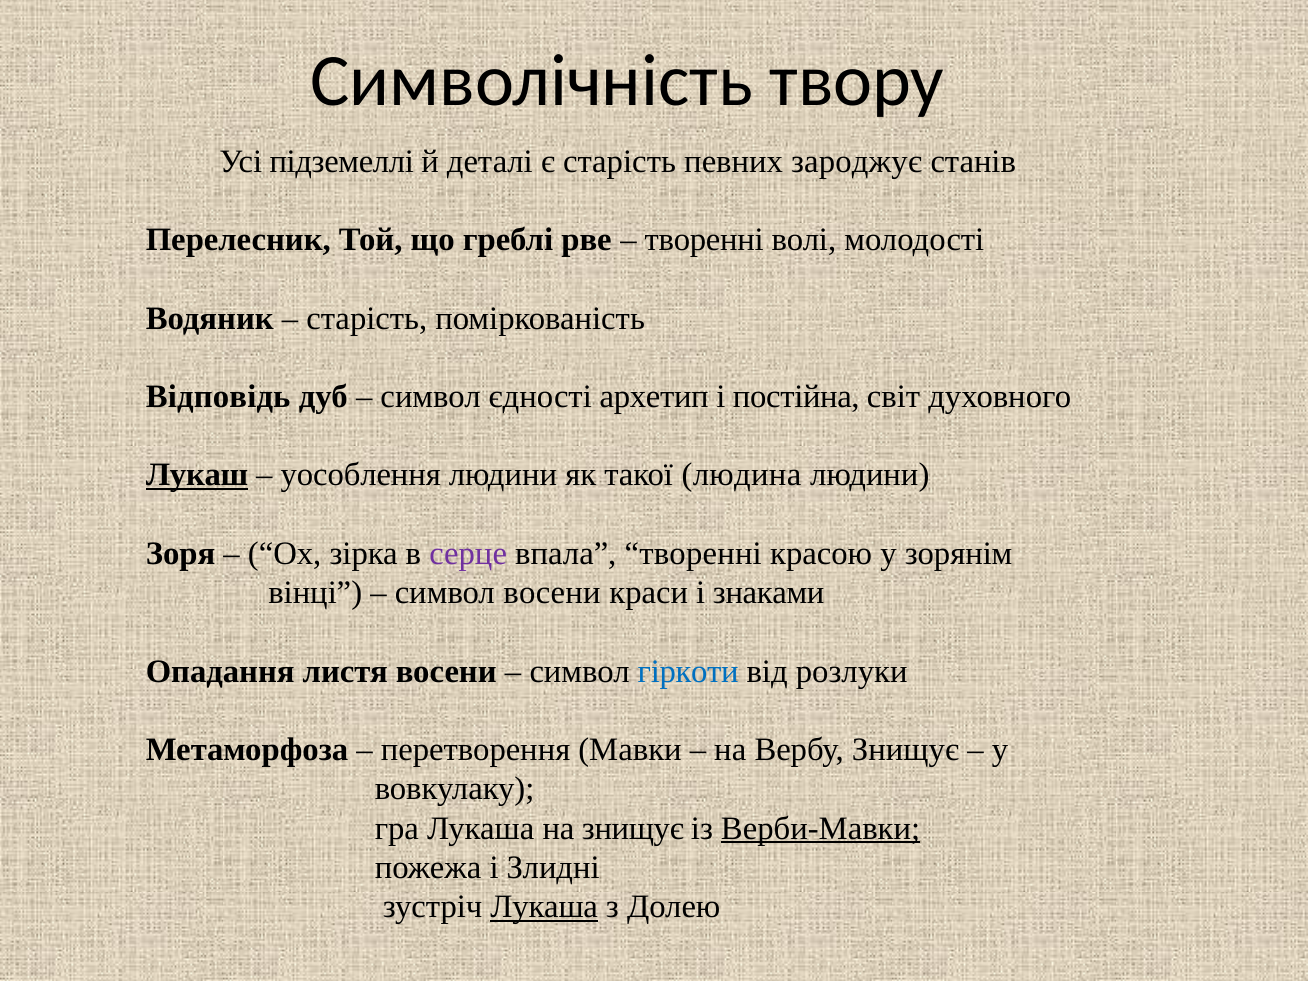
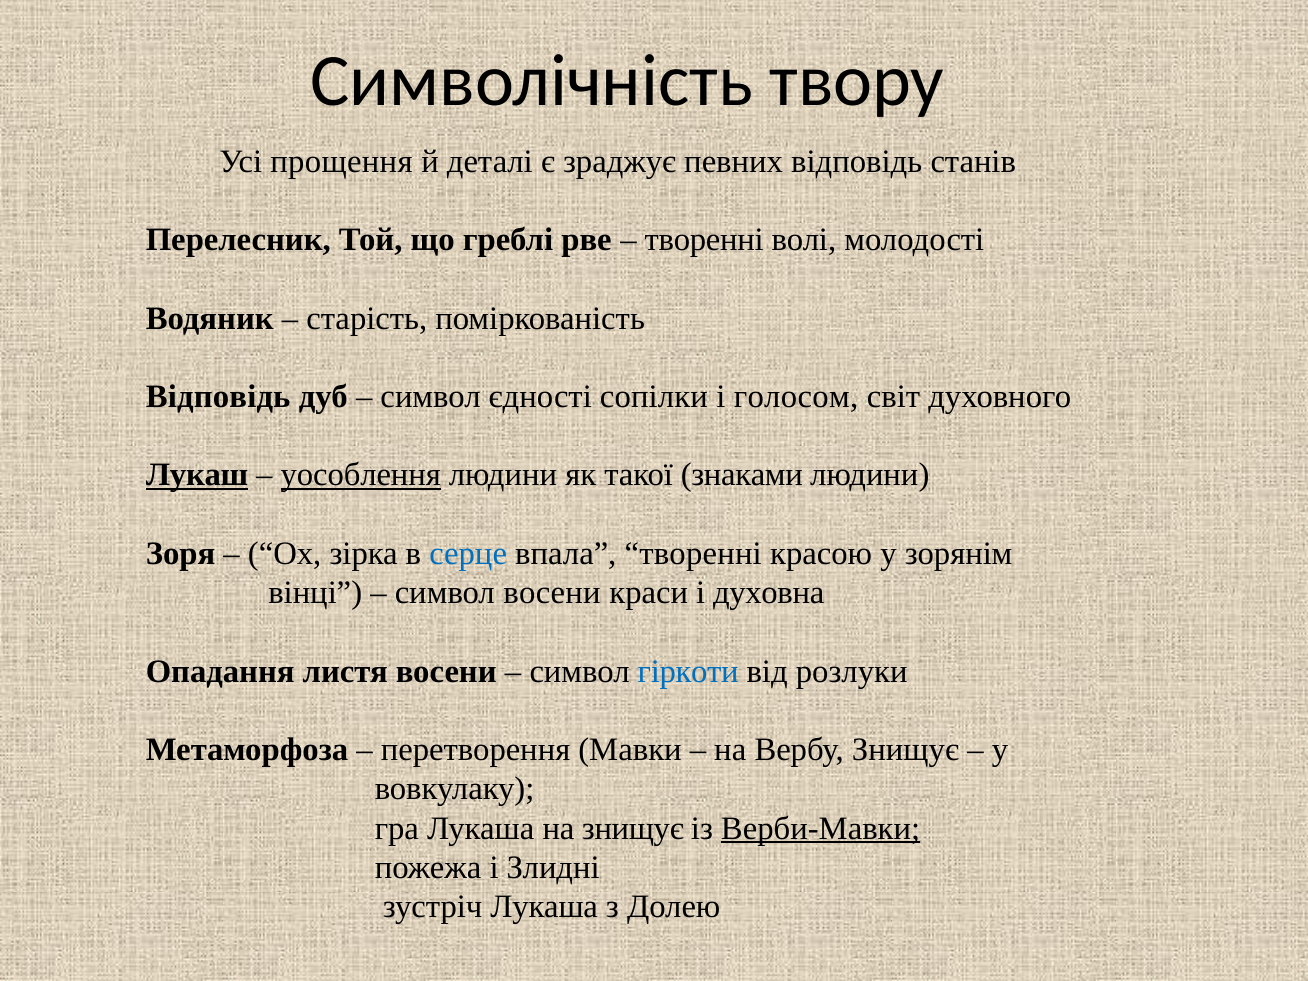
підземеллі: підземеллі -> прощення
є старість: старість -> зраджує
певних зароджує: зароджує -> відповідь
архетип: архетип -> сопілки
постійна: постійна -> голосом
уособлення underline: none -> present
людина: людина -> знаками
серце colour: purple -> blue
знаками: знаками -> духовна
Лукаша at (544, 907) underline: present -> none
